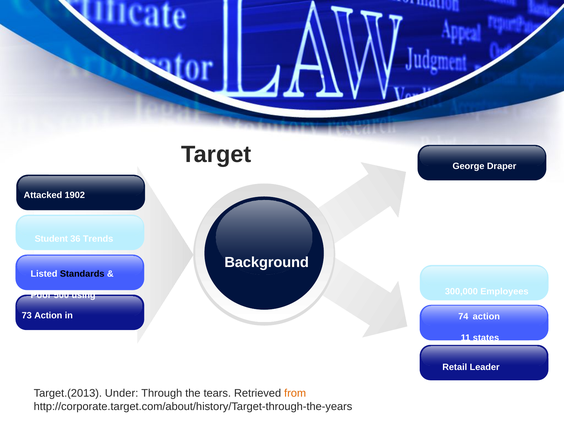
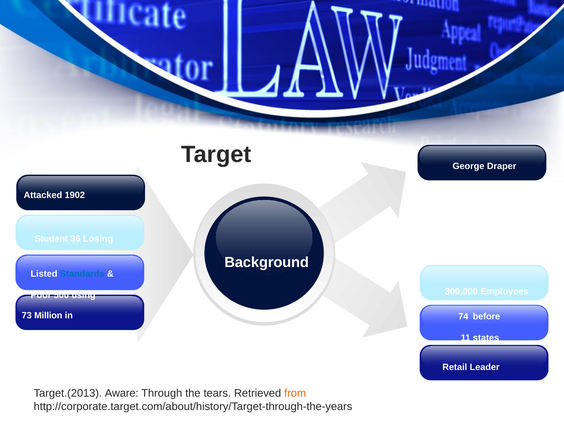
Trends: Trends -> Losing
Standards colour: black -> blue
73 Action: Action -> Million
74 action: action -> before
Under: Under -> Aware
